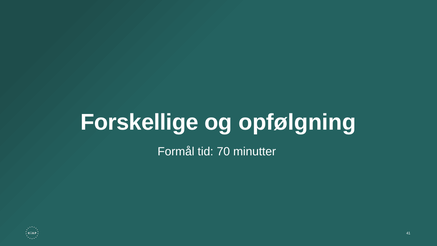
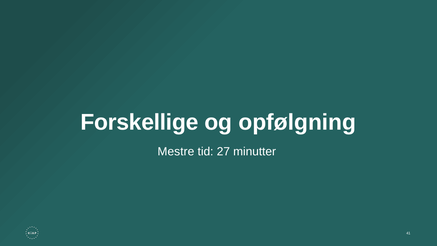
Formål: Formål -> Mestre
70: 70 -> 27
